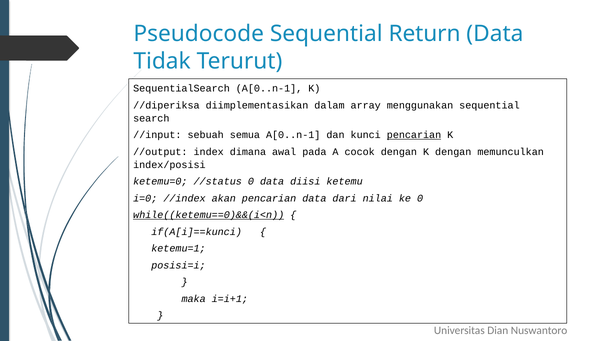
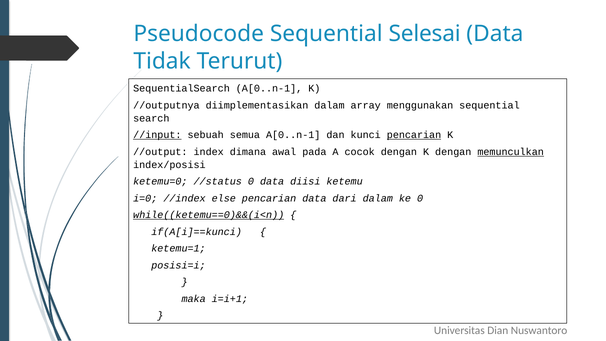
Return: Return -> Selesai
//diperiksa: //diperiksa -> //outputnya
//input underline: none -> present
memunculkan underline: none -> present
akan: akan -> else
dari nilai: nilai -> dalam
